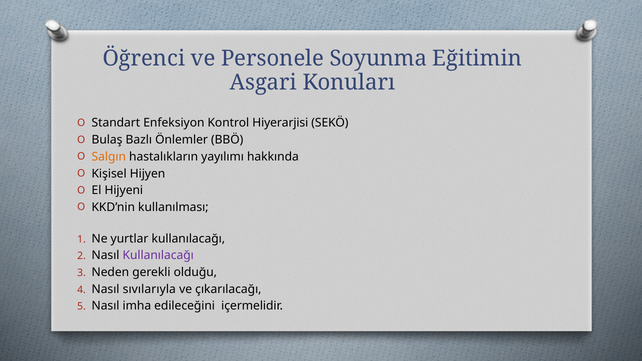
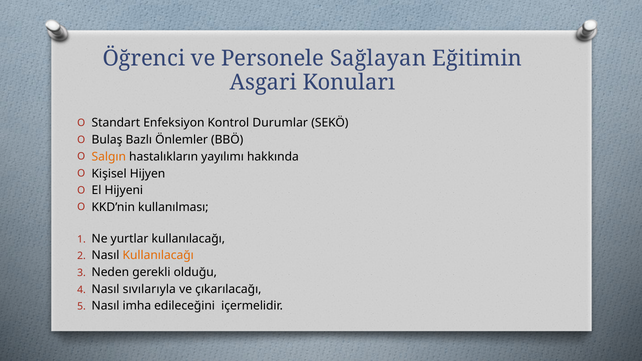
Soyunma: Soyunma -> Sağlayan
Hiyerarjisi: Hiyerarjisi -> Durumlar
Kullanılacağı at (158, 255) colour: purple -> orange
